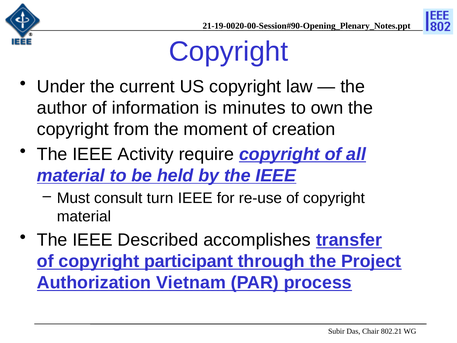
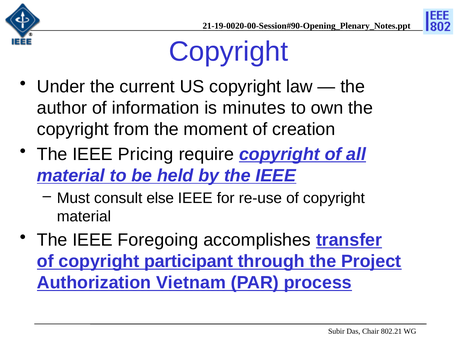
Activity: Activity -> Pricing
turn: turn -> else
Described: Described -> Foregoing
